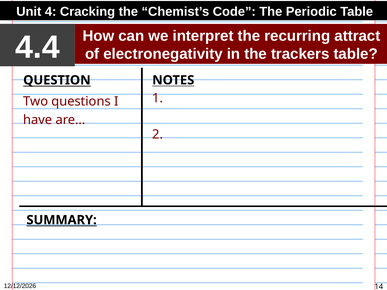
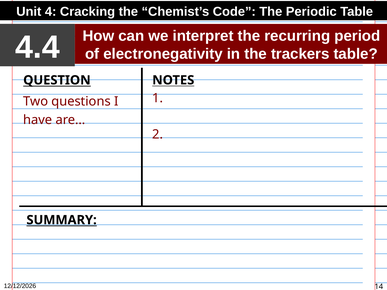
attract: attract -> period
